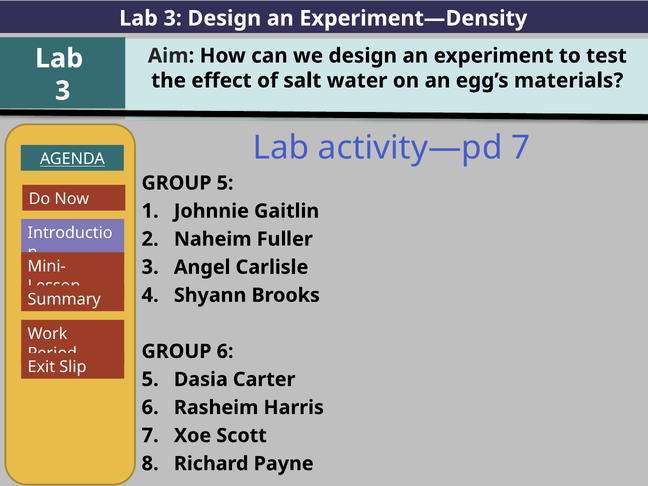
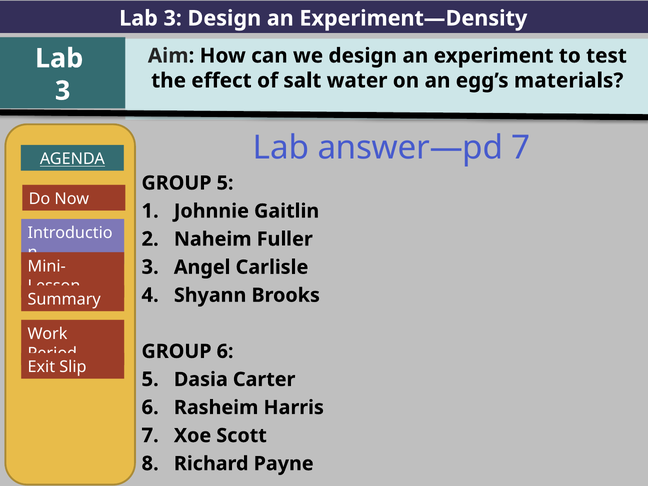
activity—pd: activity—pd -> answer—pd
